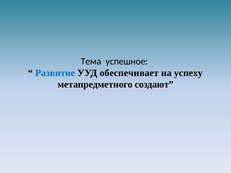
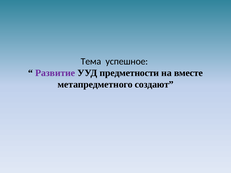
Развитие colour: blue -> purple
обеспечивает: обеспечивает -> предметности
успеху: успеху -> вместе
